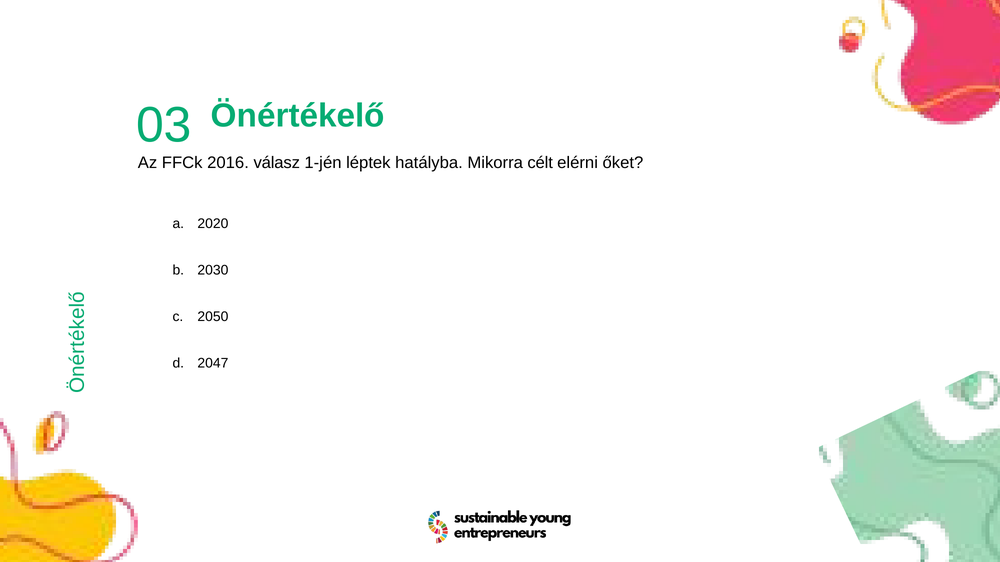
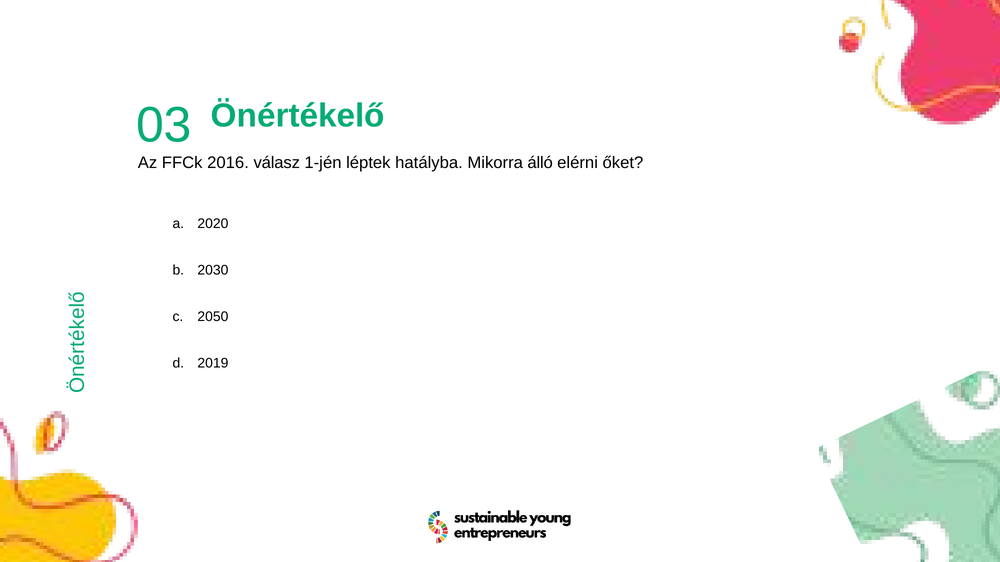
célt: célt -> álló
2047: 2047 -> 2019
